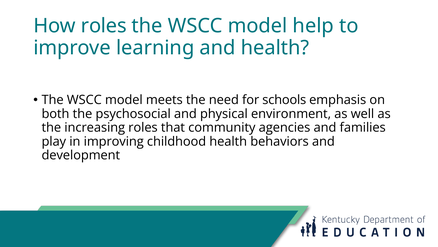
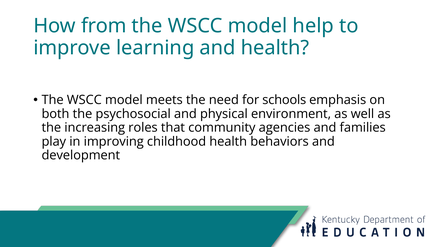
How roles: roles -> from
